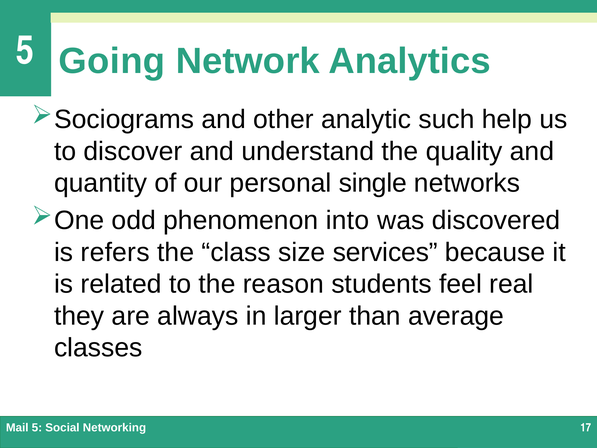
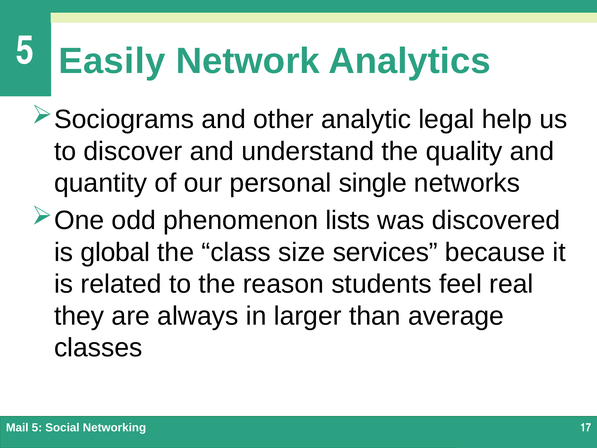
Going: Going -> Easily
such: such -> legal
into: into -> lists
refers: refers -> global
